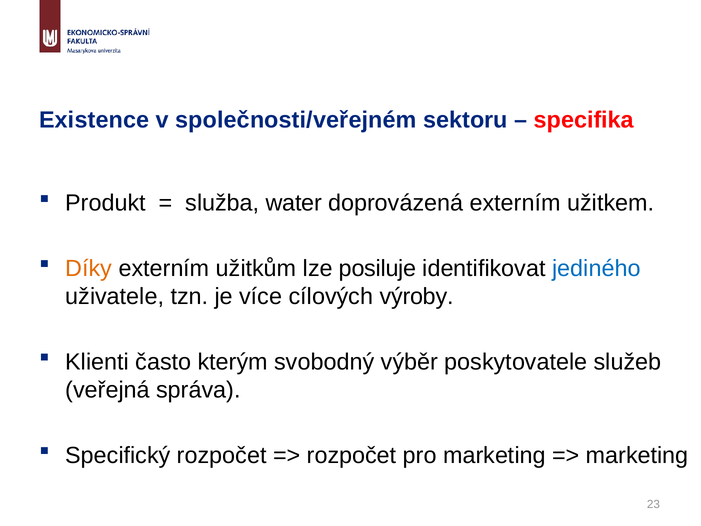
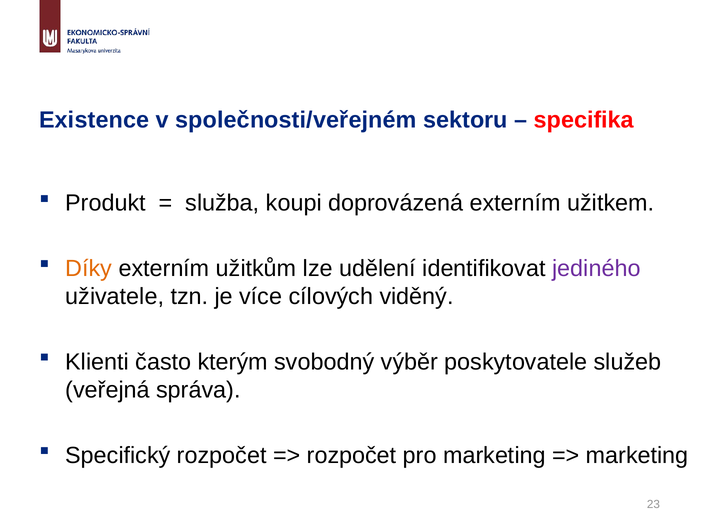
water: water -> koupi
posiluje: posiluje -> udělení
jediného colour: blue -> purple
výroby: výroby -> viděný
